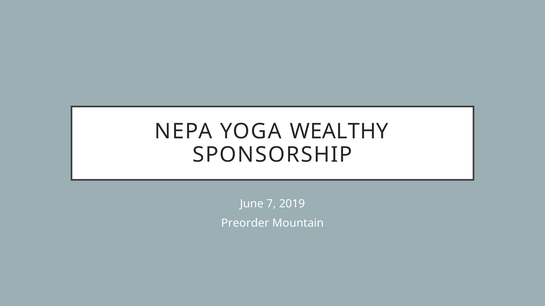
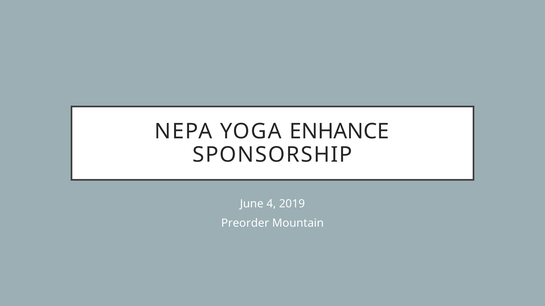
WEALTHY: WEALTHY -> ENHANCE
7: 7 -> 4
